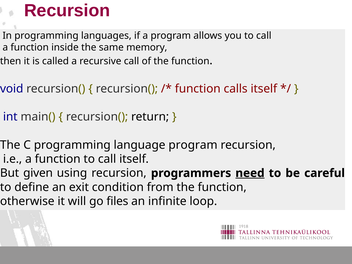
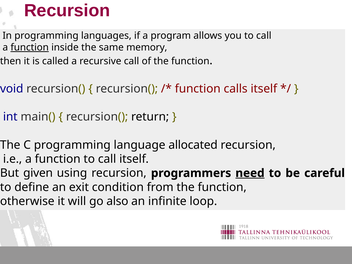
function at (30, 47) underline: none -> present
language program: program -> allocated
files: files -> also
